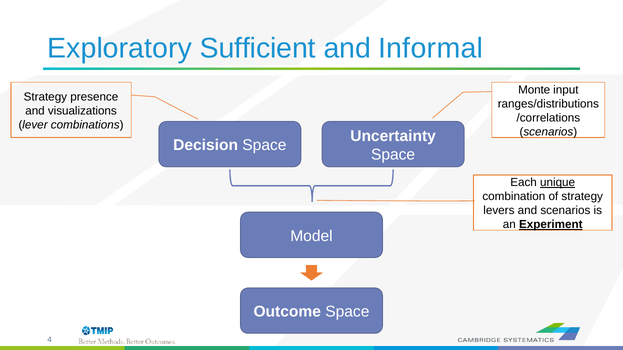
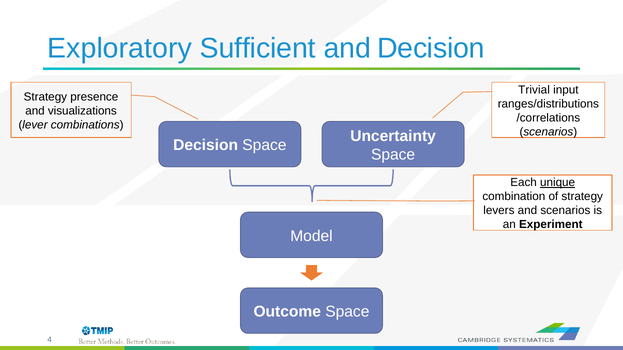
and Informal: Informal -> Decision
Monte: Monte -> Trivial
Experiment underline: present -> none
